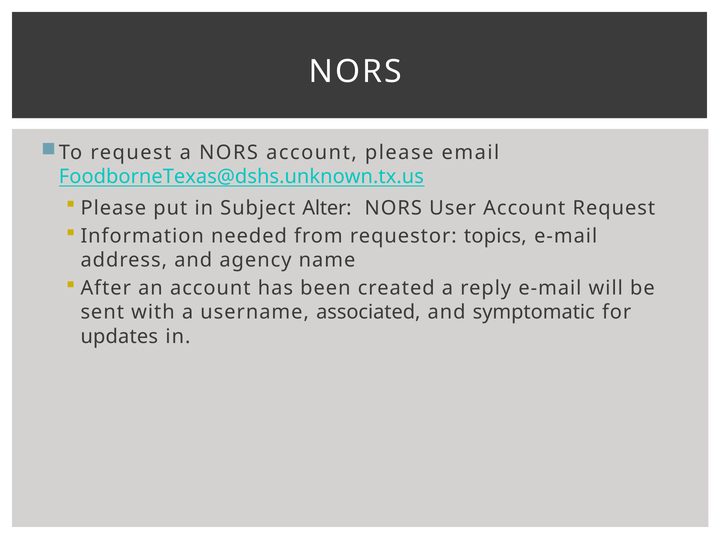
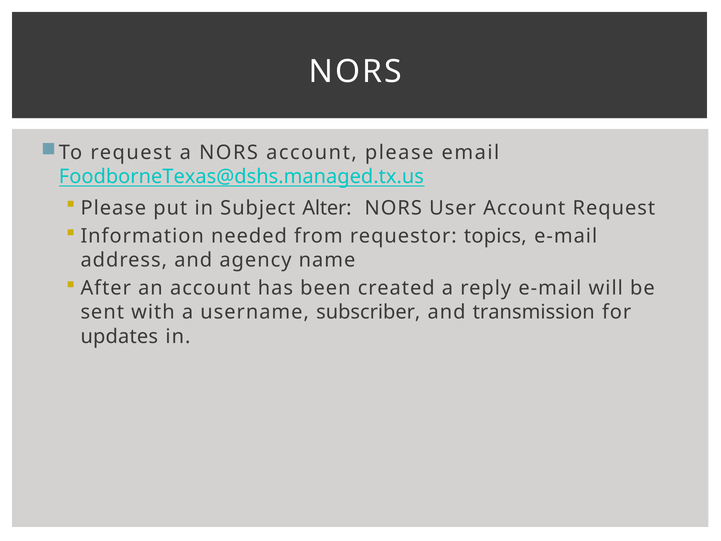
FoodborneTexas@dshs.unknown.tx.us: FoodborneTexas@dshs.unknown.tx.us -> FoodborneTexas@dshs.managed.tx.us
associated: associated -> subscriber
symptomatic: symptomatic -> transmission
